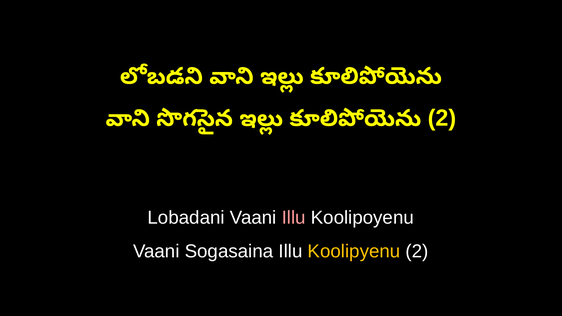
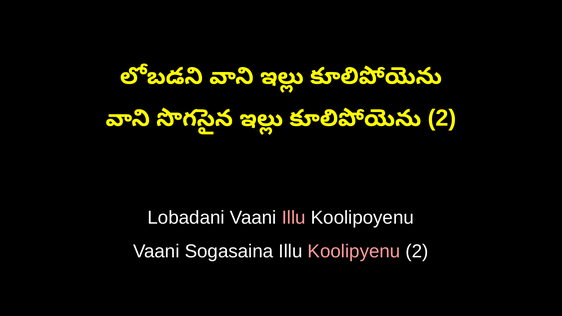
Koolipyenu colour: yellow -> pink
